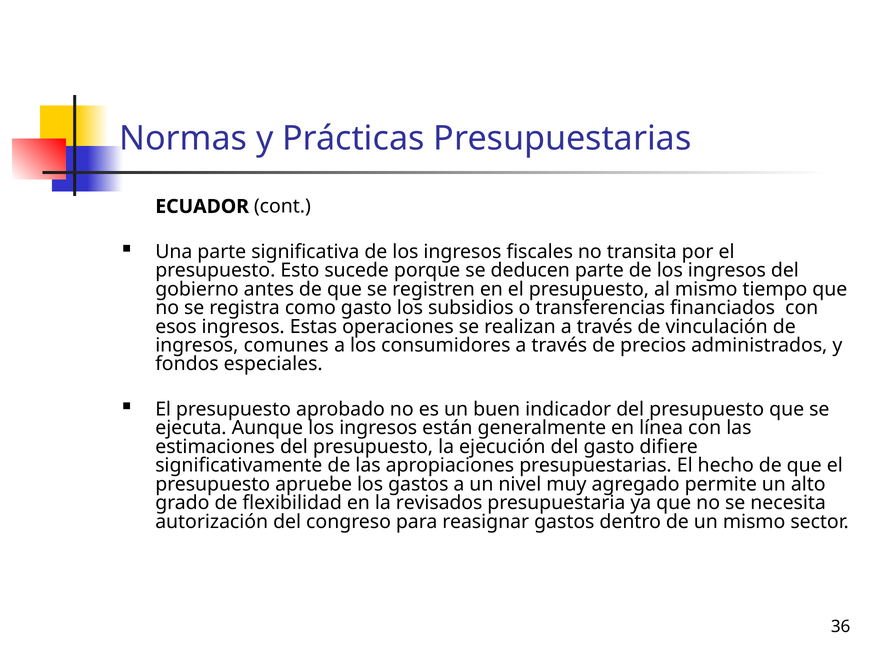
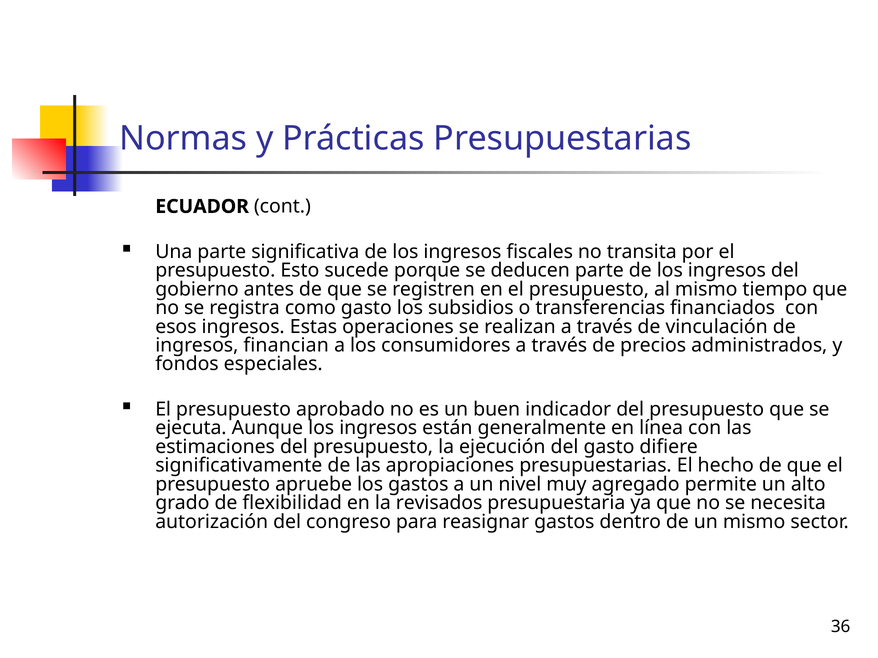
comunes: comunes -> financian
